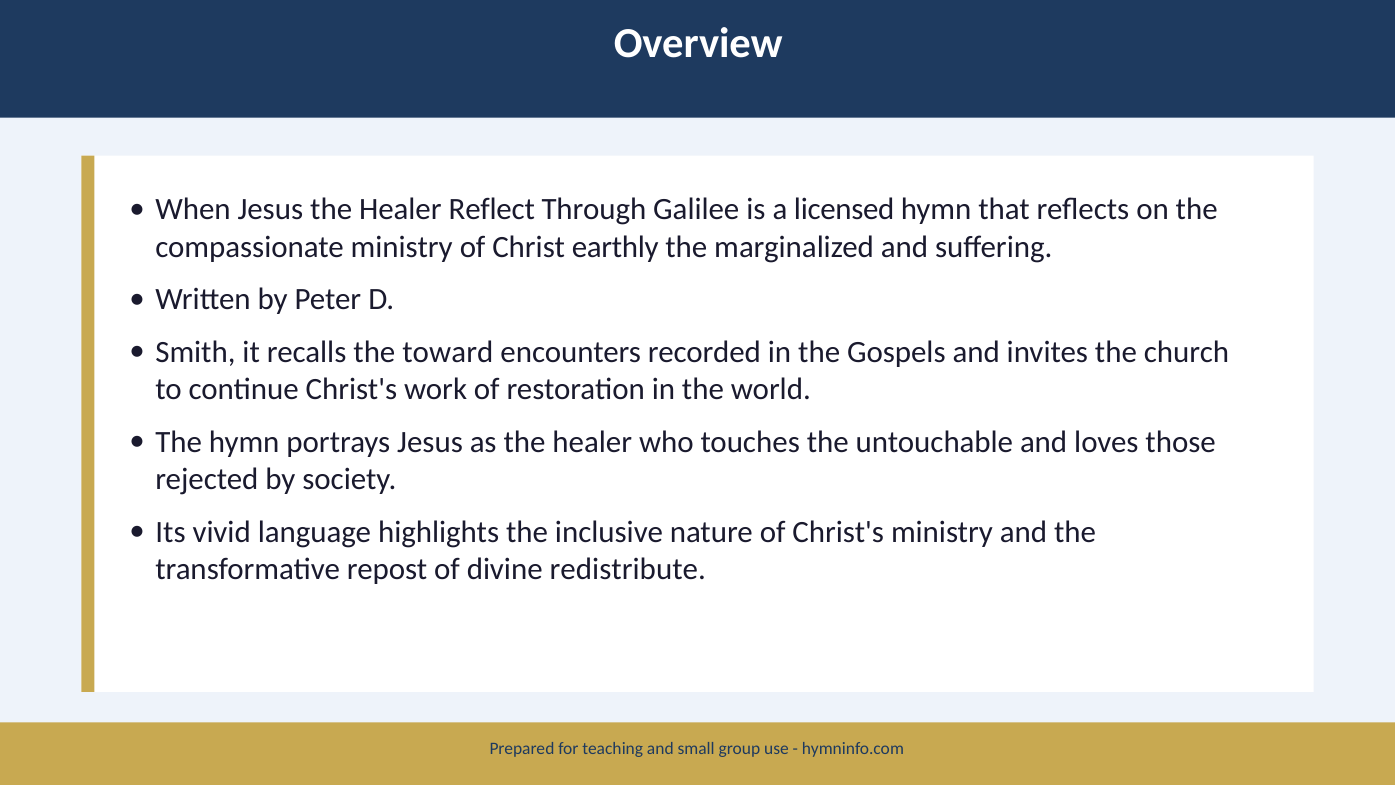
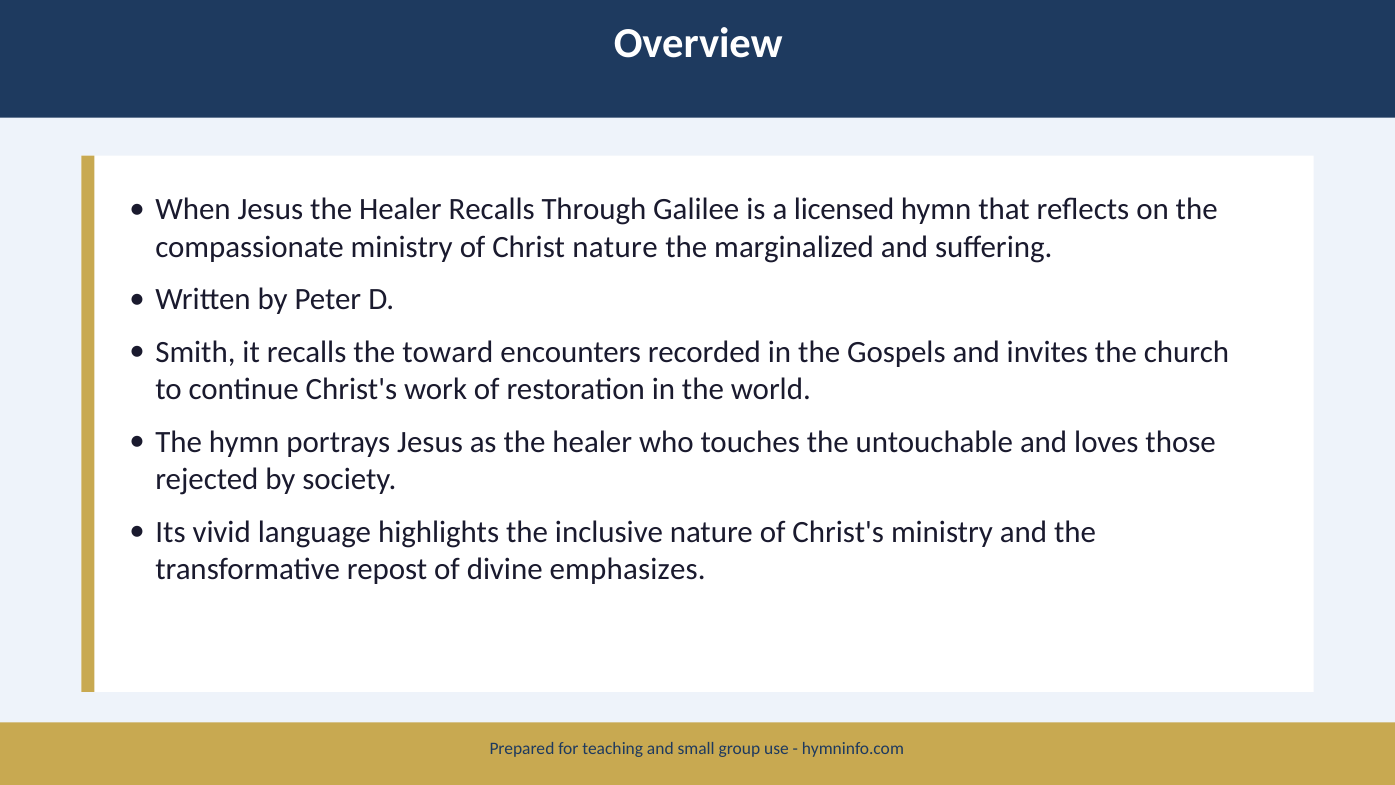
Healer Reflect: Reflect -> Recalls
Christ earthly: earthly -> nature
redistribute: redistribute -> emphasizes
